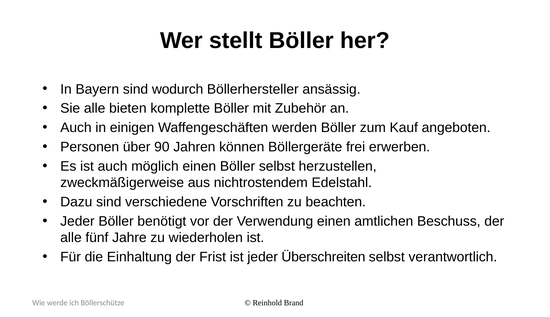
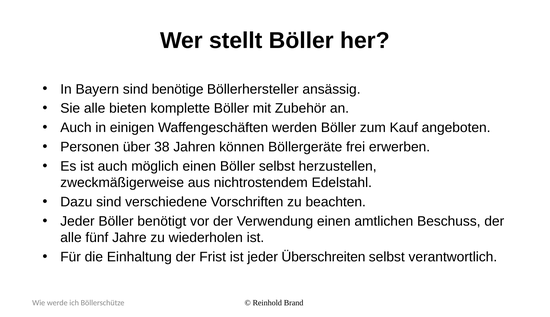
wodurch: wodurch -> benötige
90: 90 -> 38
